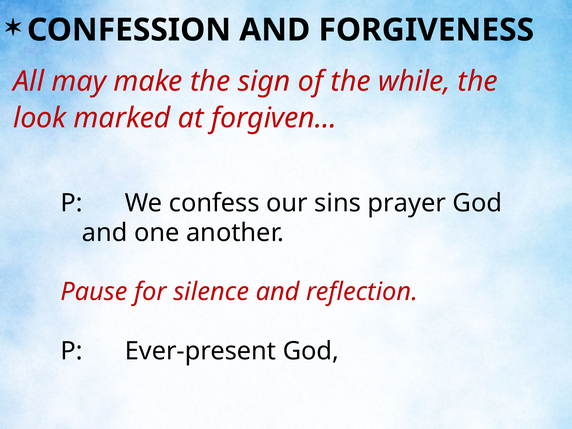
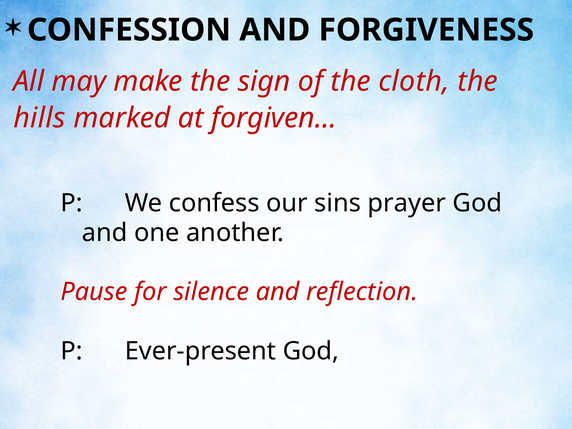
while: while -> cloth
look: look -> hills
